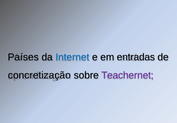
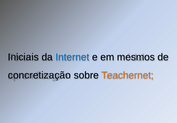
Países: Países -> Iniciais
entradas: entradas -> mesmos
Teachernet colour: purple -> orange
